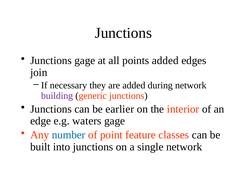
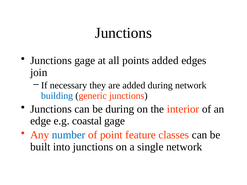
building colour: purple -> blue
be earlier: earlier -> during
waters: waters -> coastal
